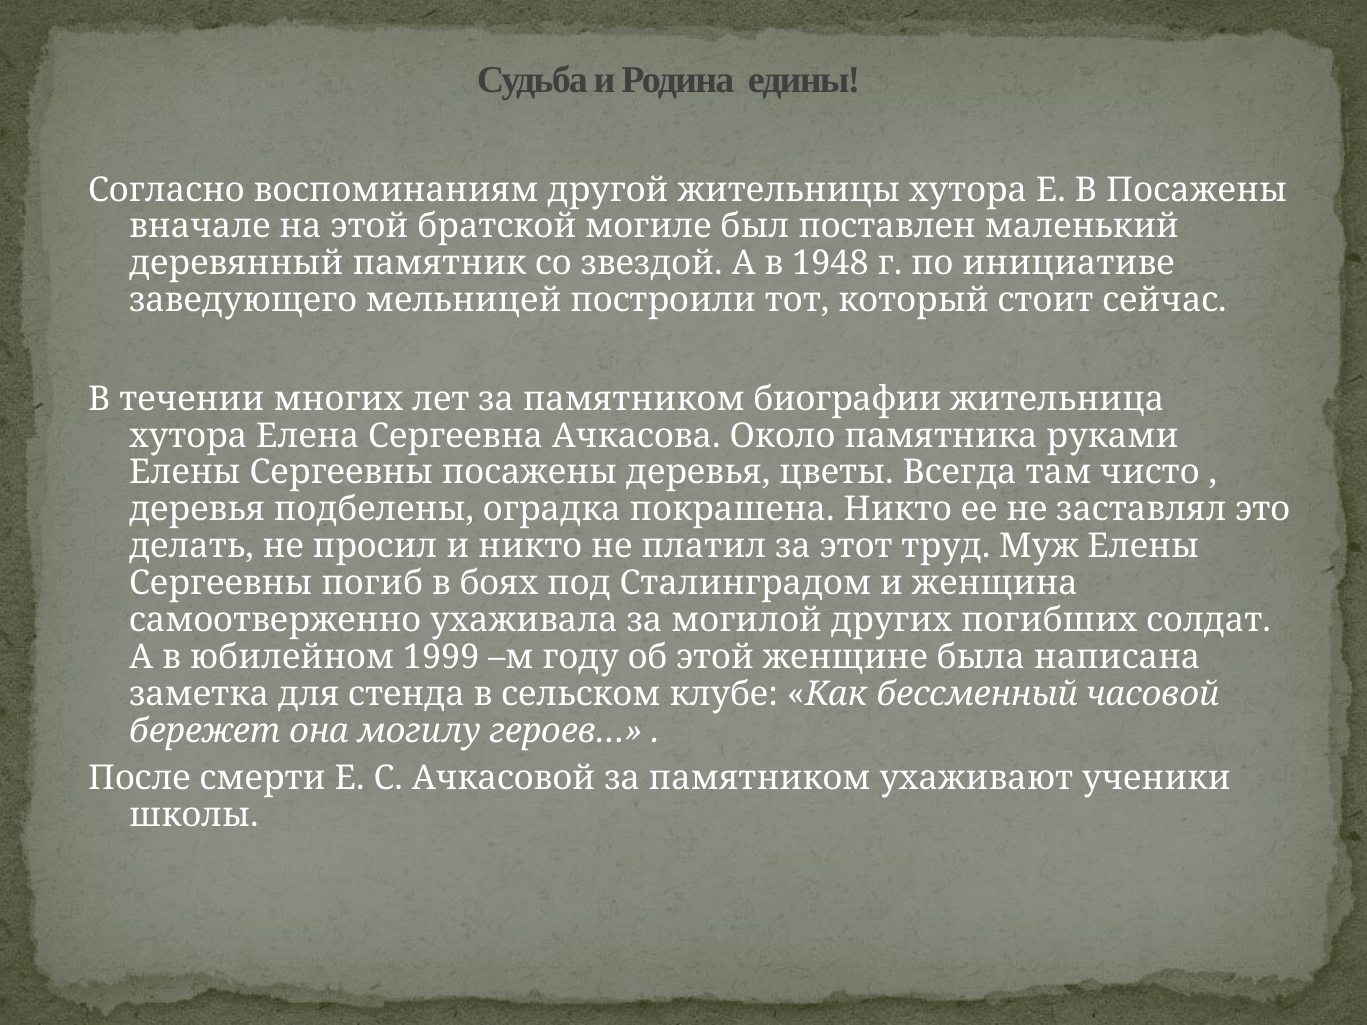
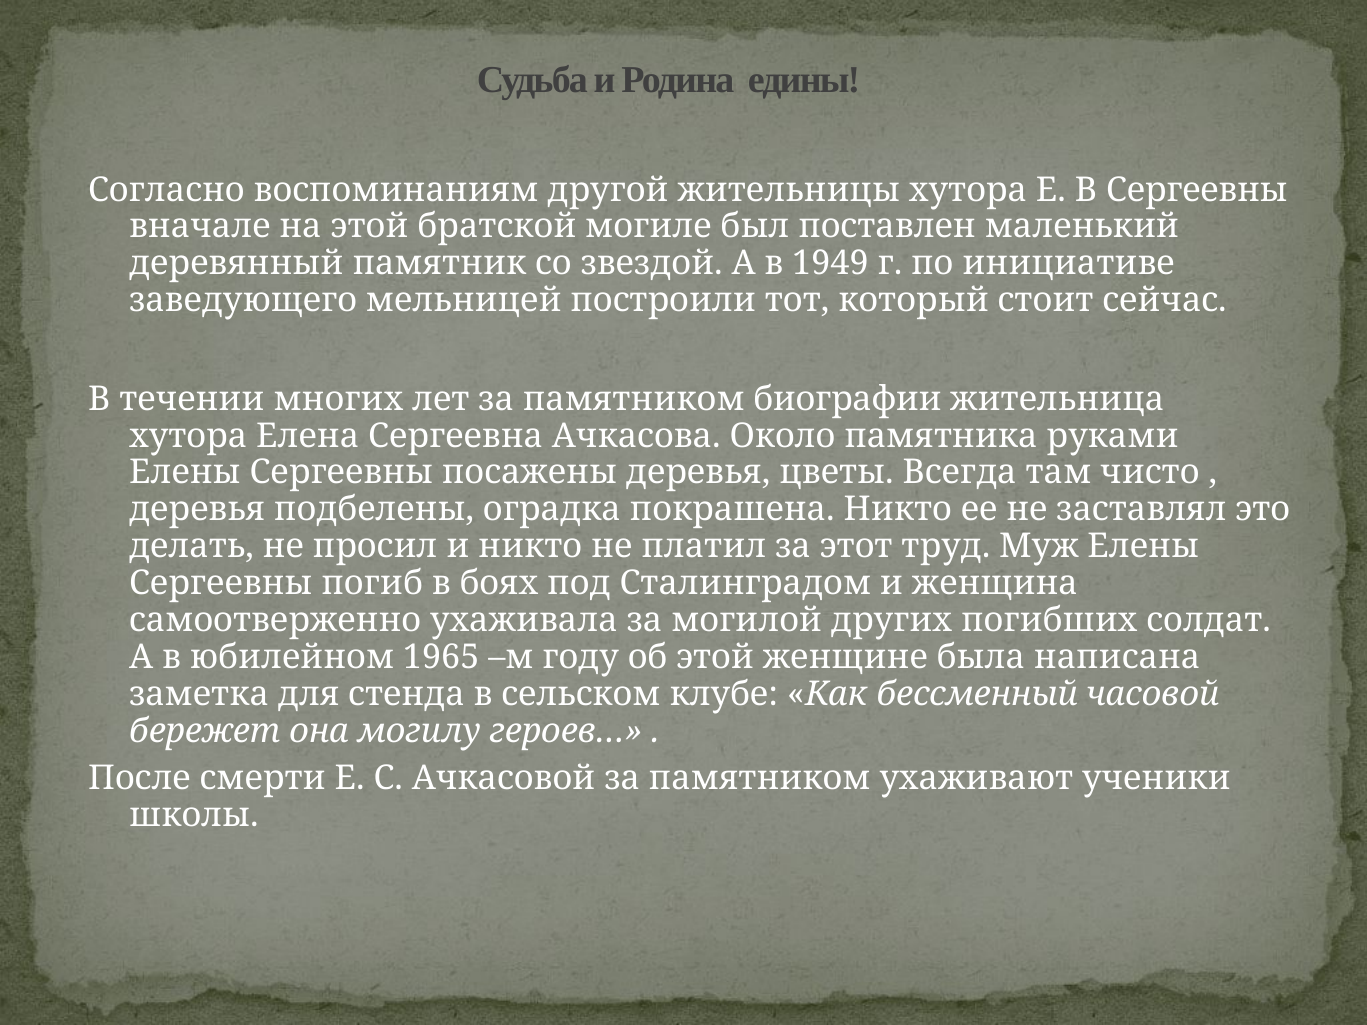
В Посажены: Посажены -> Сергеевны
1948: 1948 -> 1949
1999: 1999 -> 1965
